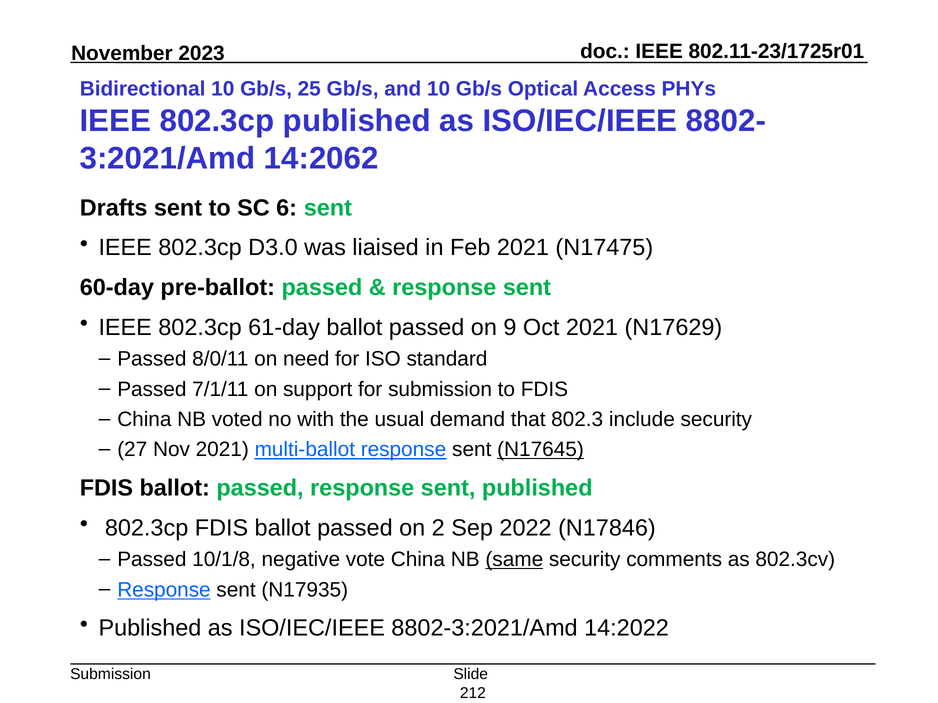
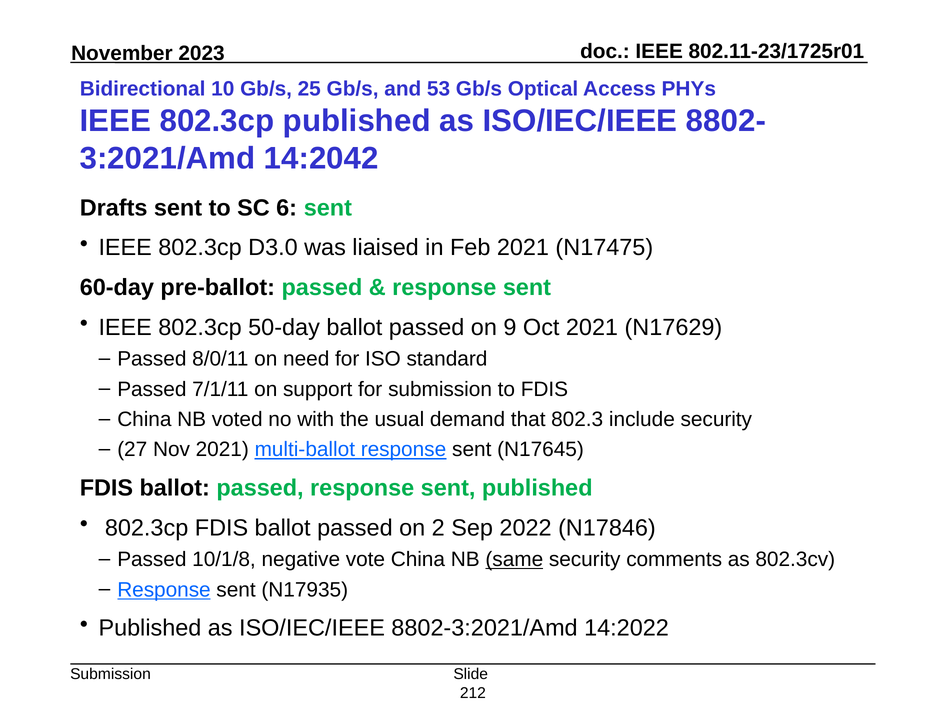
and 10: 10 -> 53
14:2062: 14:2062 -> 14:2042
61-day: 61-day -> 50-day
N17645 underline: present -> none
